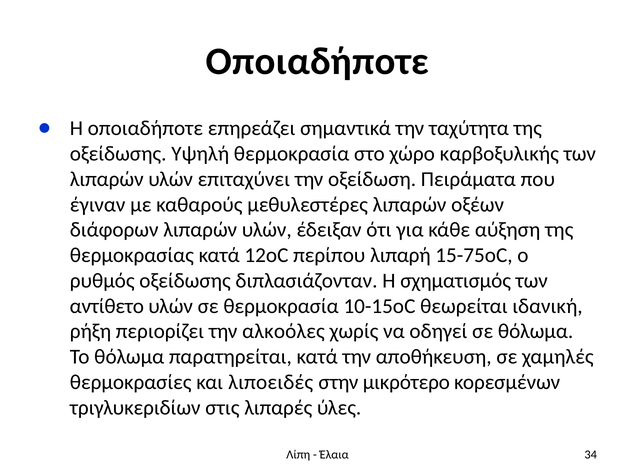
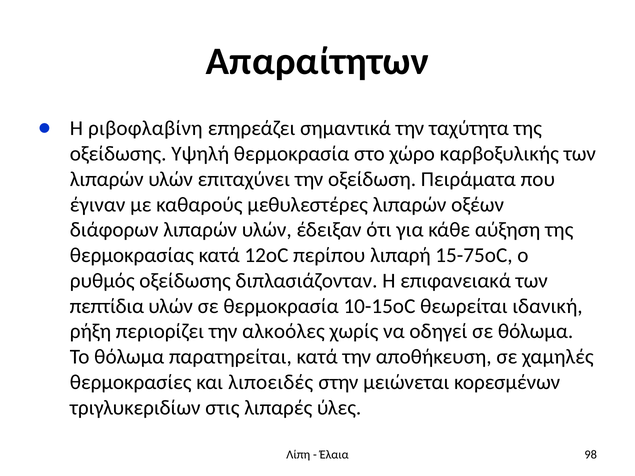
Οποιαδήποτε at (317, 61): Οποιαδήποτε -> Απαραίτητων
Η οποιαδήποτε: οποιαδήποτε -> ριβοφλαβίνη
σχηματισμός: σχηματισμός -> επιφανειακά
αντίθετο: αντίθετο -> πεπτίδια
μικρότερο: μικρότερο -> μειώνεται
34: 34 -> 98
